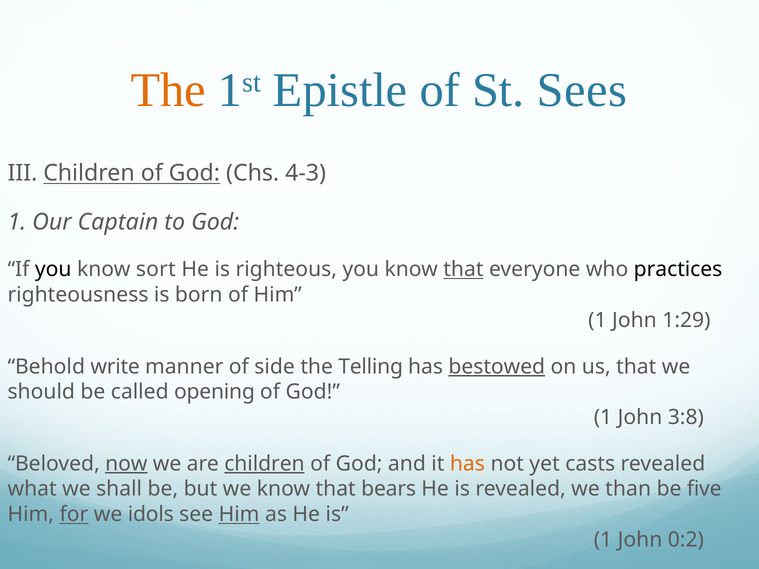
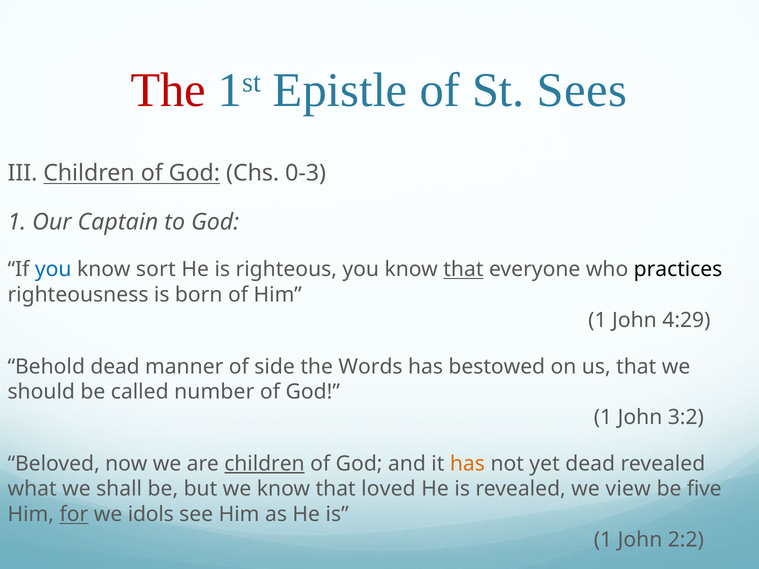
The at (168, 91) colour: orange -> red
4-3: 4-3 -> 0-3
you at (53, 270) colour: black -> blue
1:29: 1:29 -> 4:29
Behold write: write -> dead
Telling: Telling -> Words
bestowed underline: present -> none
opening: opening -> number
3:8: 3:8 -> 3:2
now underline: present -> none
yet casts: casts -> dead
bears: bears -> loved
than: than -> view
Him at (239, 515) underline: present -> none
0:2: 0:2 -> 2:2
